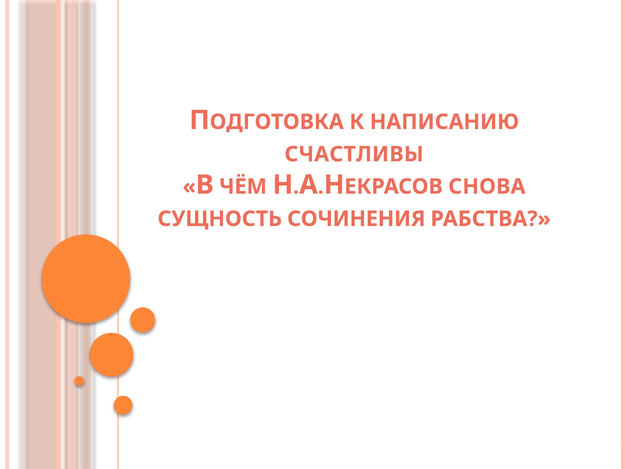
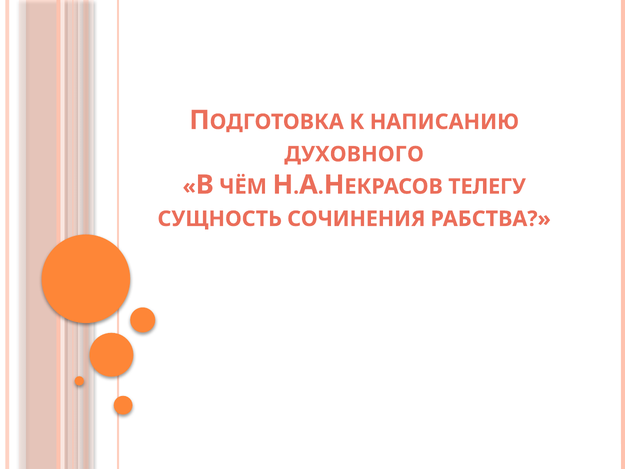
СЧАСТЛИВЫ: СЧАСТЛИВЫ -> ДУХОВНОГО
СНОВА: СНОВА -> ТЕЛЕГУ
